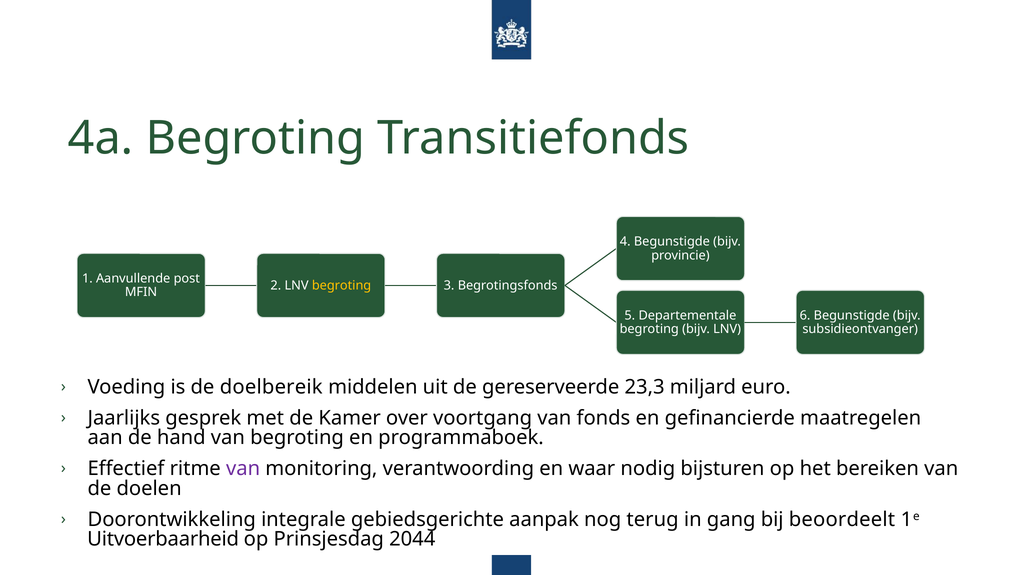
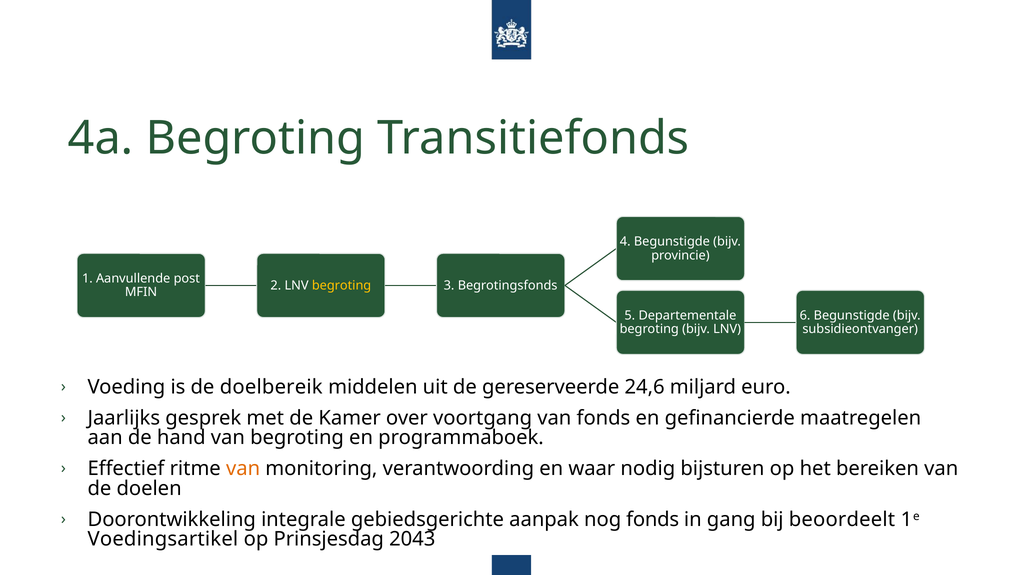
23,3: 23,3 -> 24,6
van at (243, 469) colour: purple -> orange
nog terug: terug -> fonds
Uitvoerbaarheid: Uitvoerbaarheid -> Voedingsartikel
2044: 2044 -> 2043
